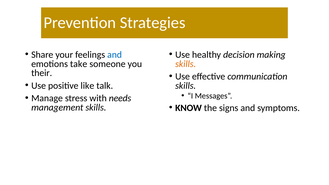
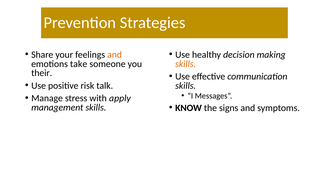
and at (115, 55) colour: blue -> orange
like: like -> risk
needs: needs -> apply
